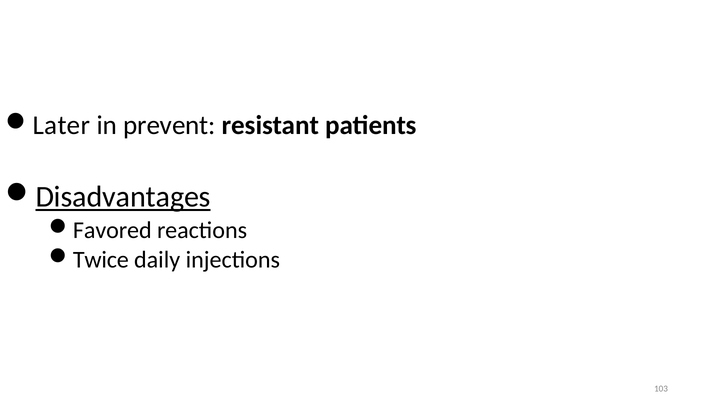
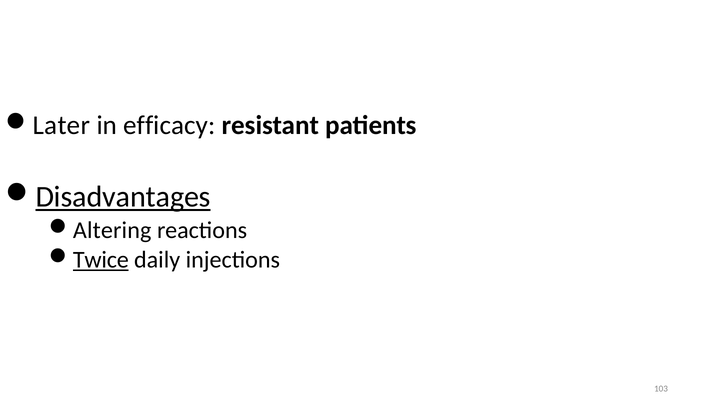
prevent: prevent -> efficacy
Favored: Favored -> Altering
Twice underline: none -> present
